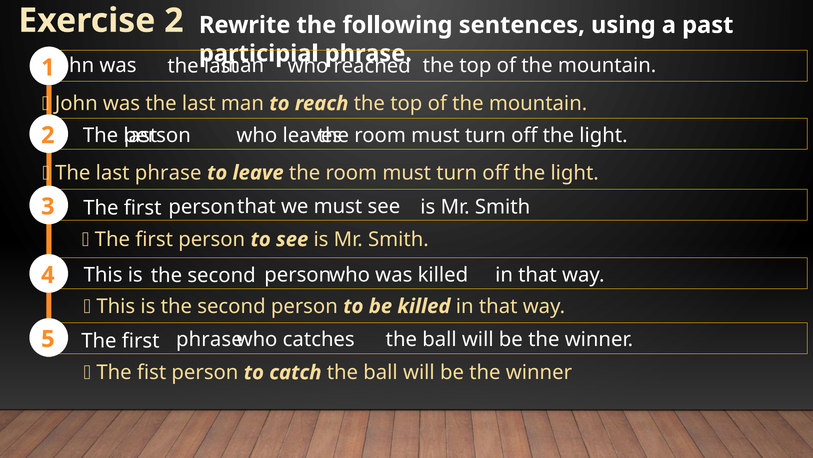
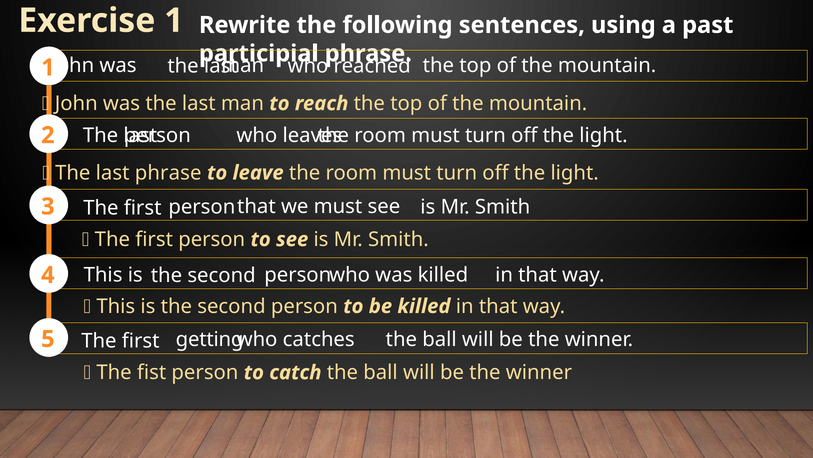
Exercise 2: 2 -> 1
phrase at (209, 339): phrase -> getting
